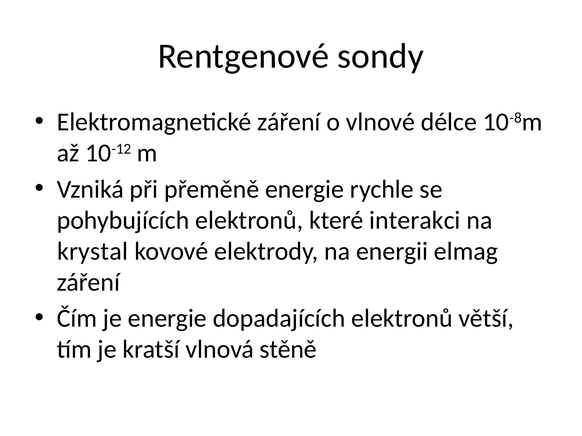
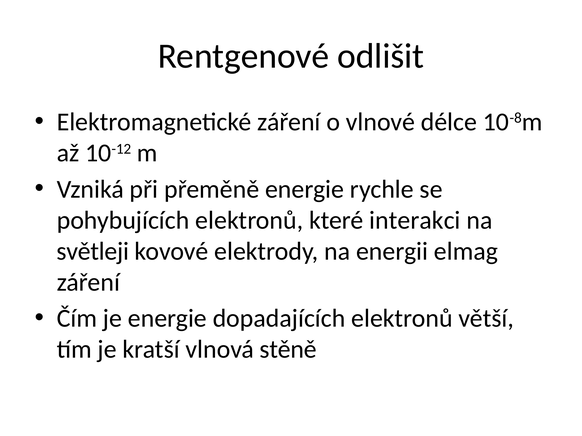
sondy: sondy -> odlišit
krystal: krystal -> světleji
